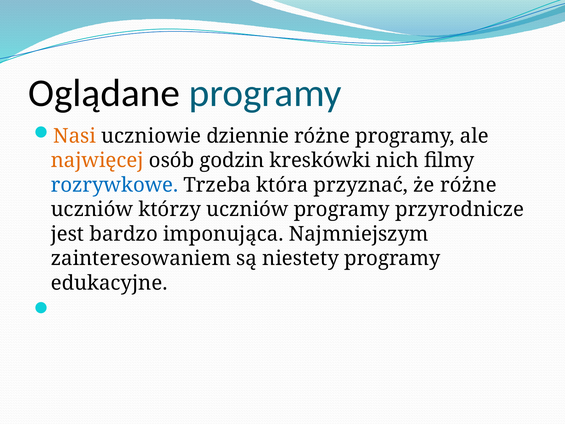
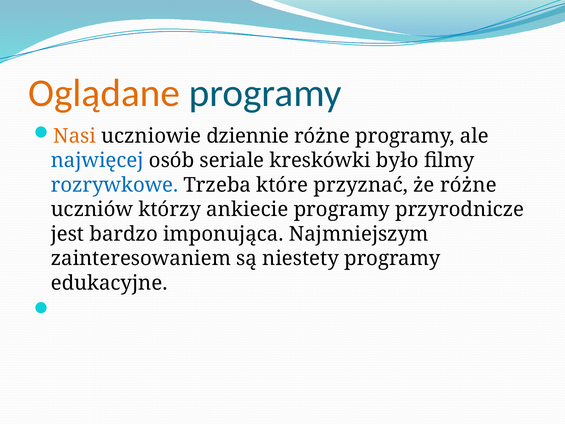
Oglądane colour: black -> orange
najwięcej colour: orange -> blue
godzin: godzin -> seriale
nich: nich -> było
która: która -> które
którzy uczniów: uczniów -> ankiecie
